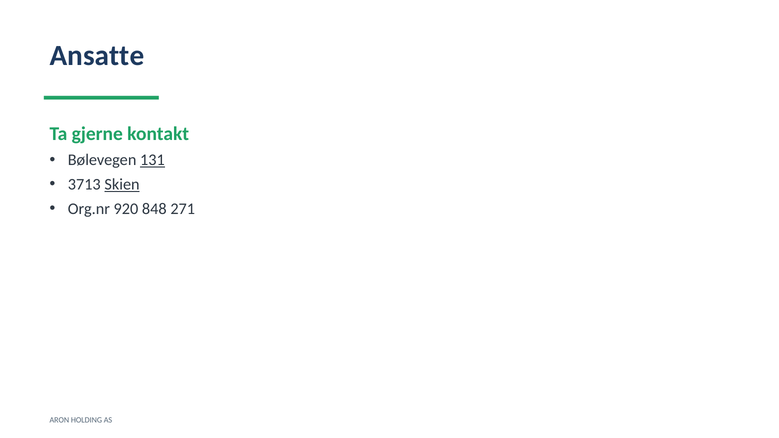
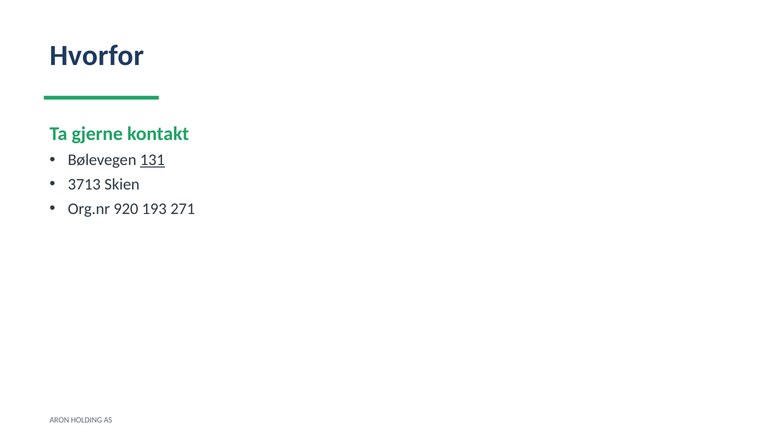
Ansatte: Ansatte -> Hvorfor
Skien underline: present -> none
848: 848 -> 193
